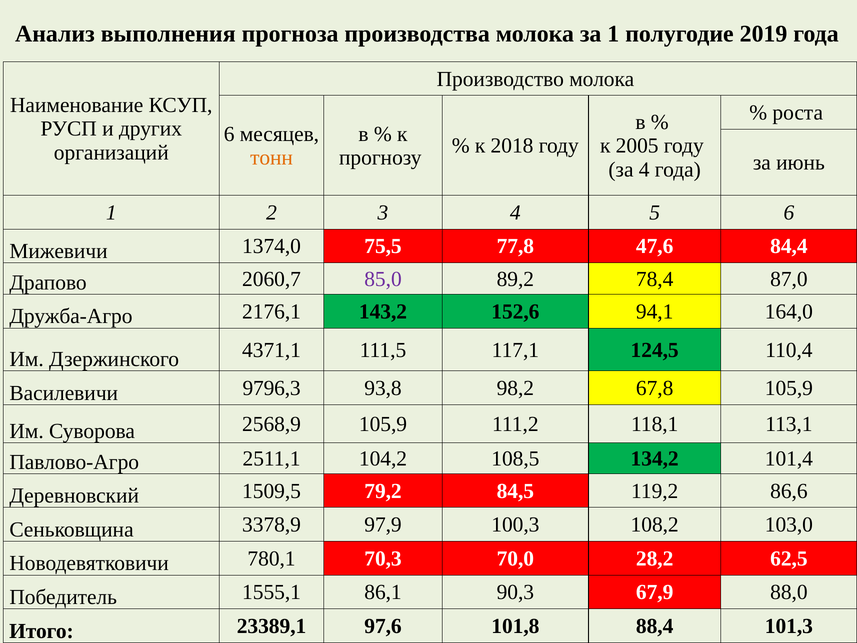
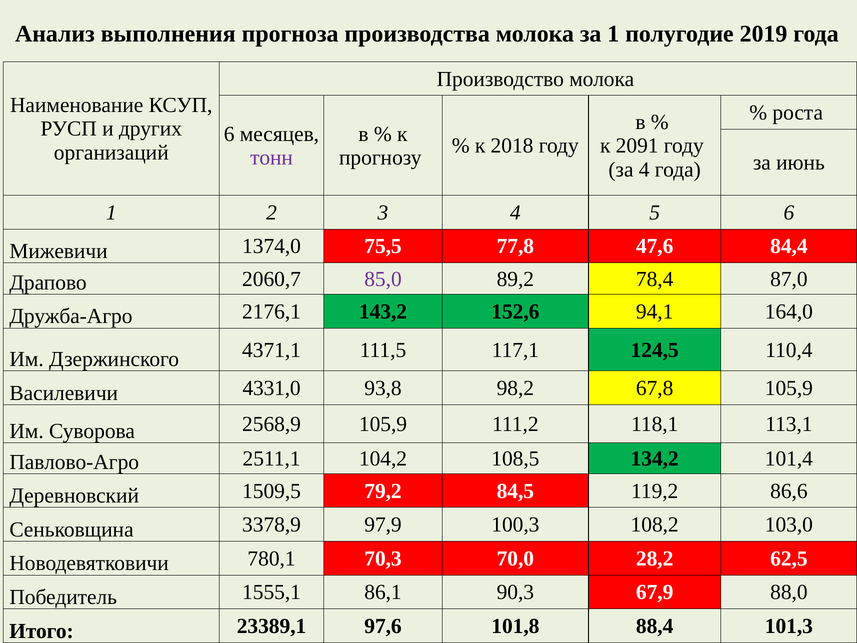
2005: 2005 -> 2091
тонн colour: orange -> purple
9796,3: 9796,3 -> 4331,0
